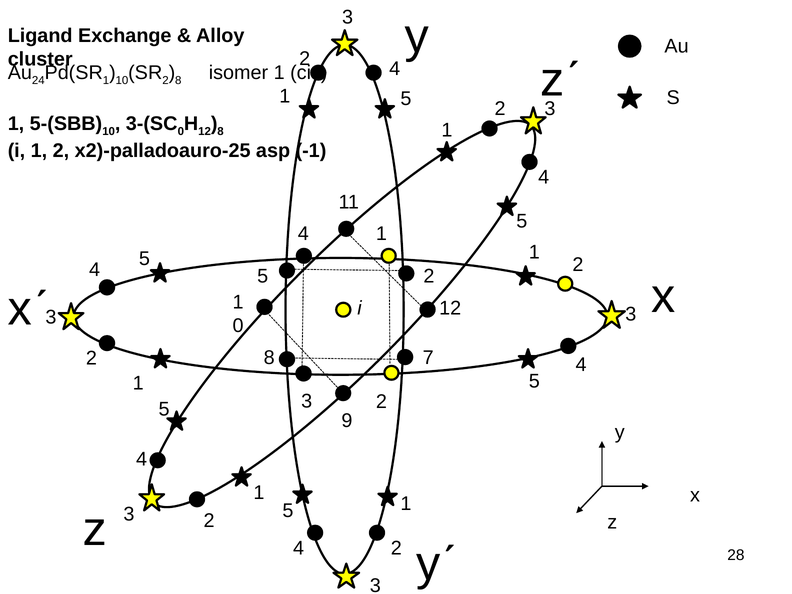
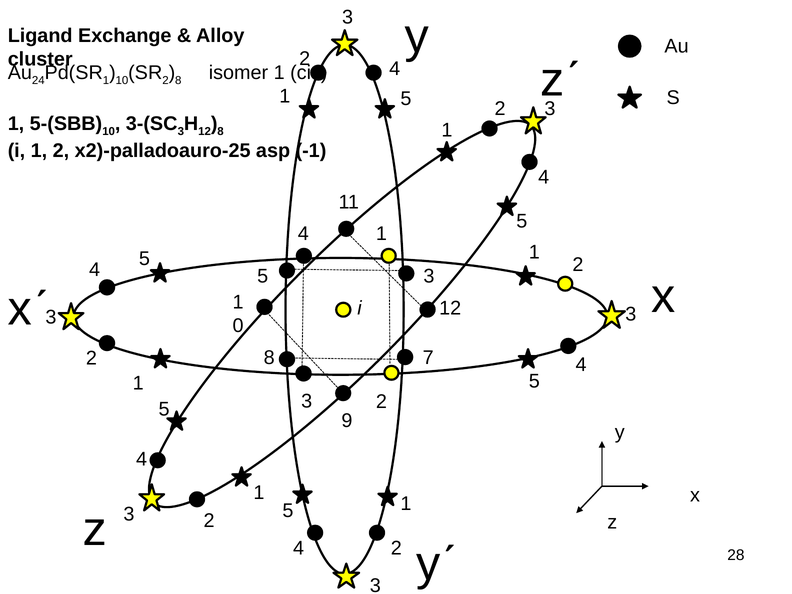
0 at (181, 131): 0 -> 3
2 at (429, 276): 2 -> 3
